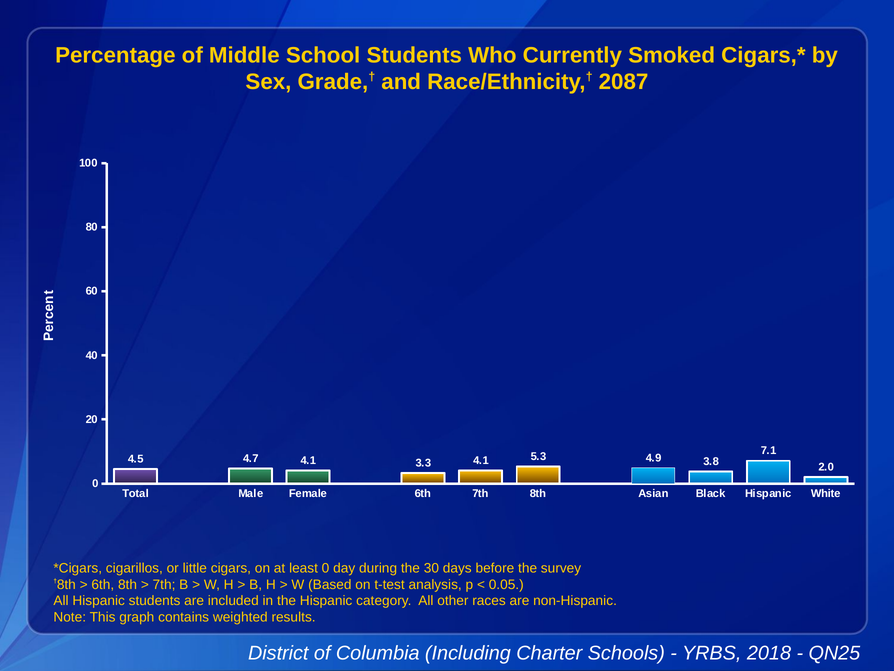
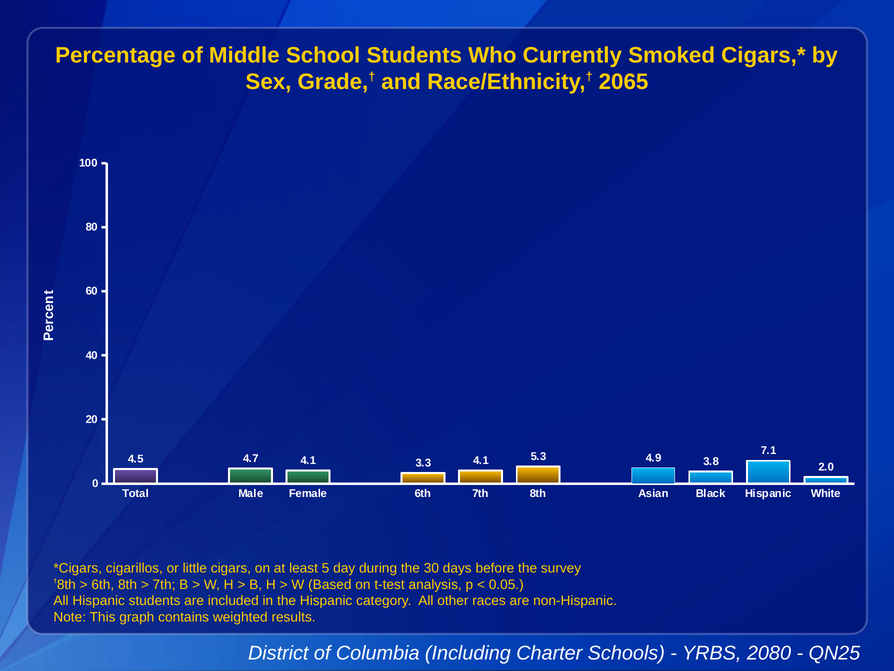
2087: 2087 -> 2065
least 0: 0 -> 5
2018: 2018 -> 2080
